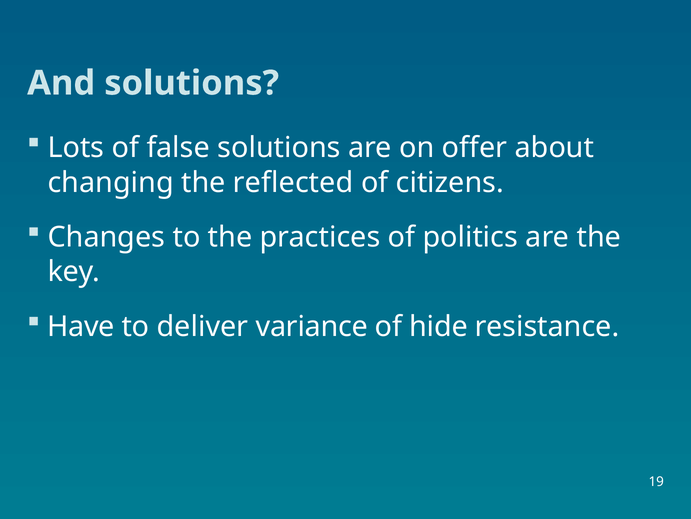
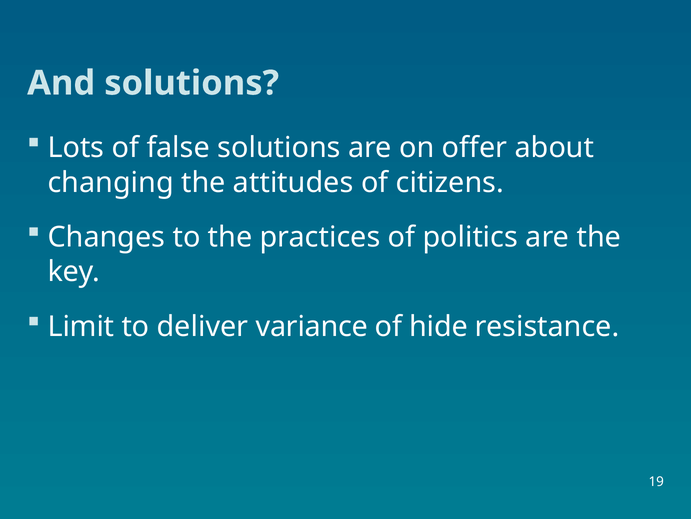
reflected: reflected -> attitudes
Have: Have -> Limit
